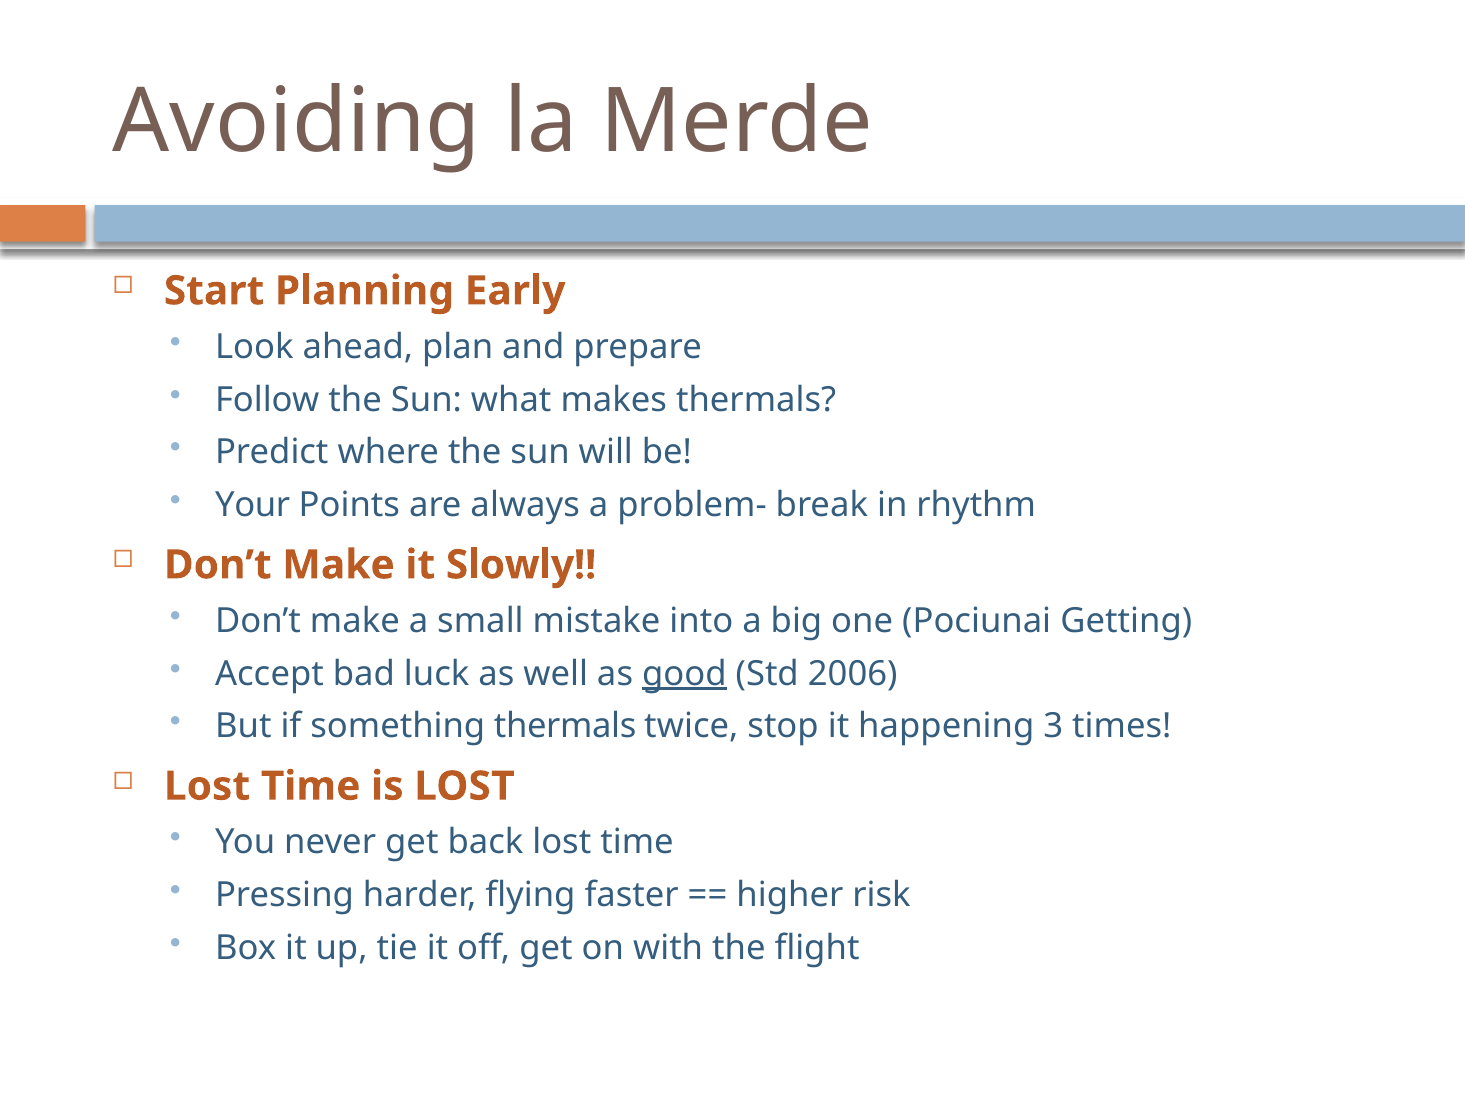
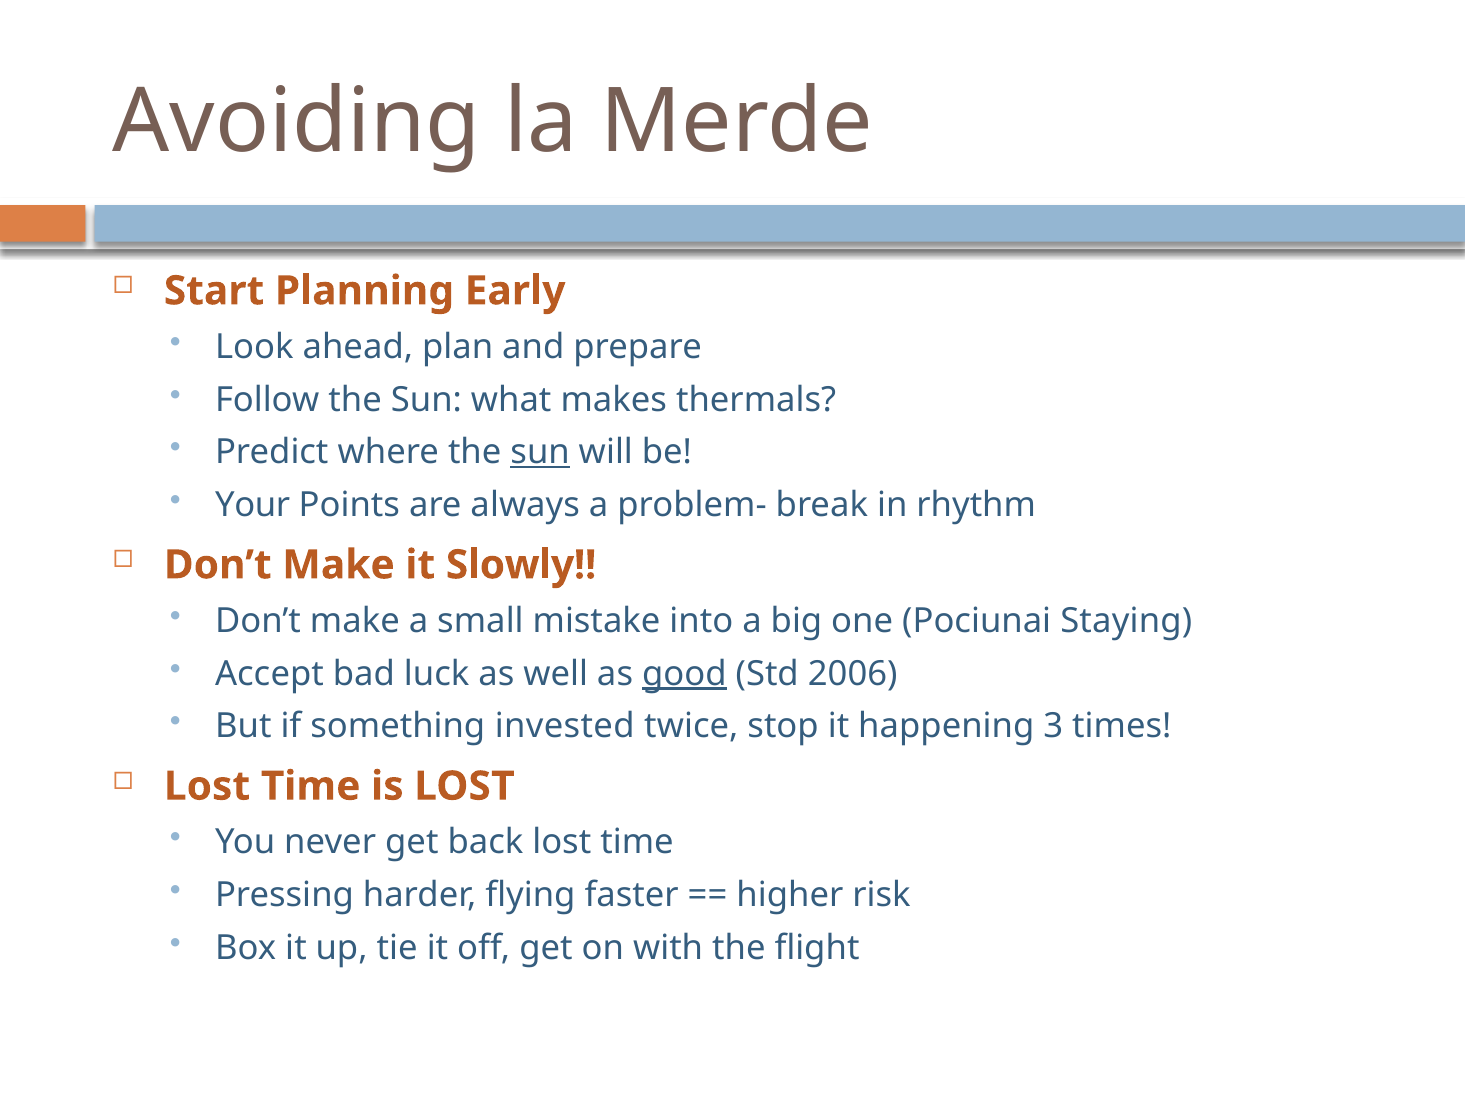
sun at (540, 452) underline: none -> present
Getting: Getting -> Staying
something thermals: thermals -> invested
